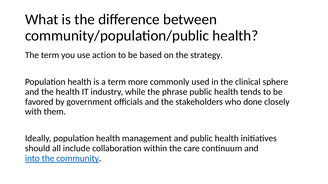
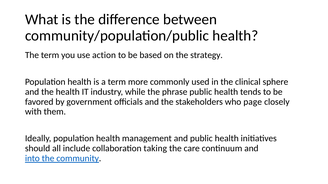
done: done -> page
within: within -> taking
